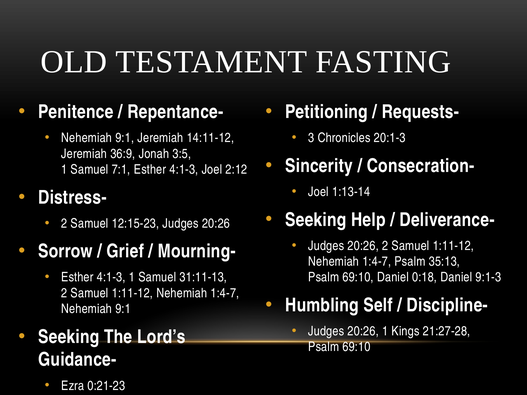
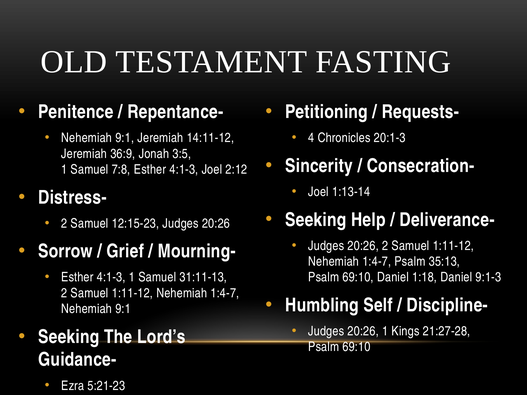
3: 3 -> 4
7:1: 7:1 -> 7:8
0:18: 0:18 -> 1:18
0:21-23: 0:21-23 -> 5:21-23
